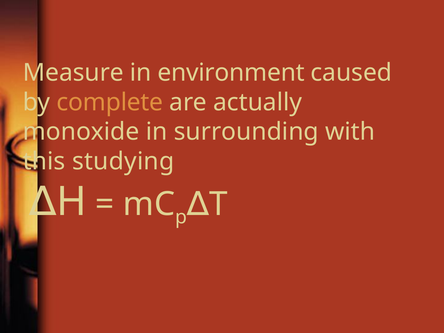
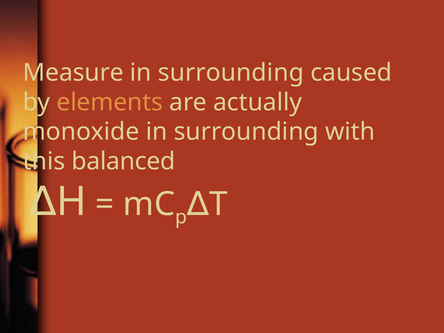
environment at (231, 73): environment -> surrounding
complete: complete -> elements
studying: studying -> balanced
